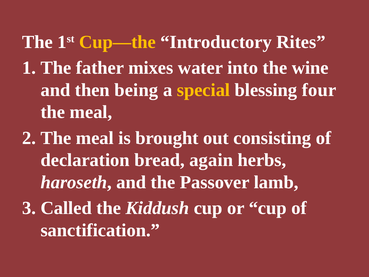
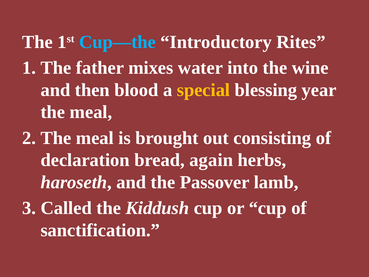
Cup—the colour: yellow -> light blue
being: being -> blood
four: four -> year
